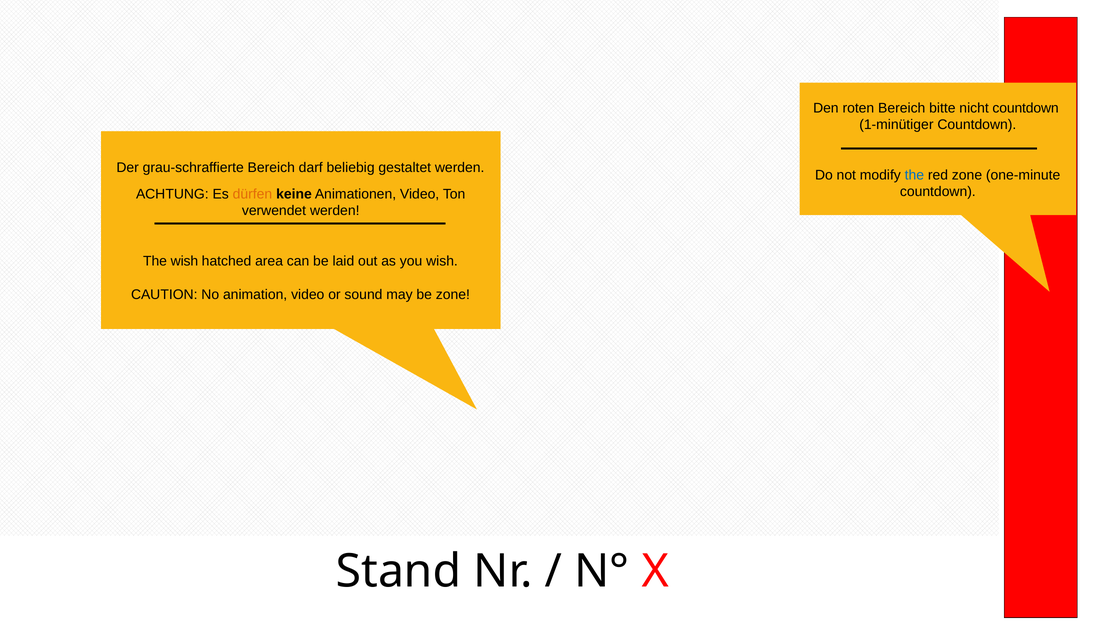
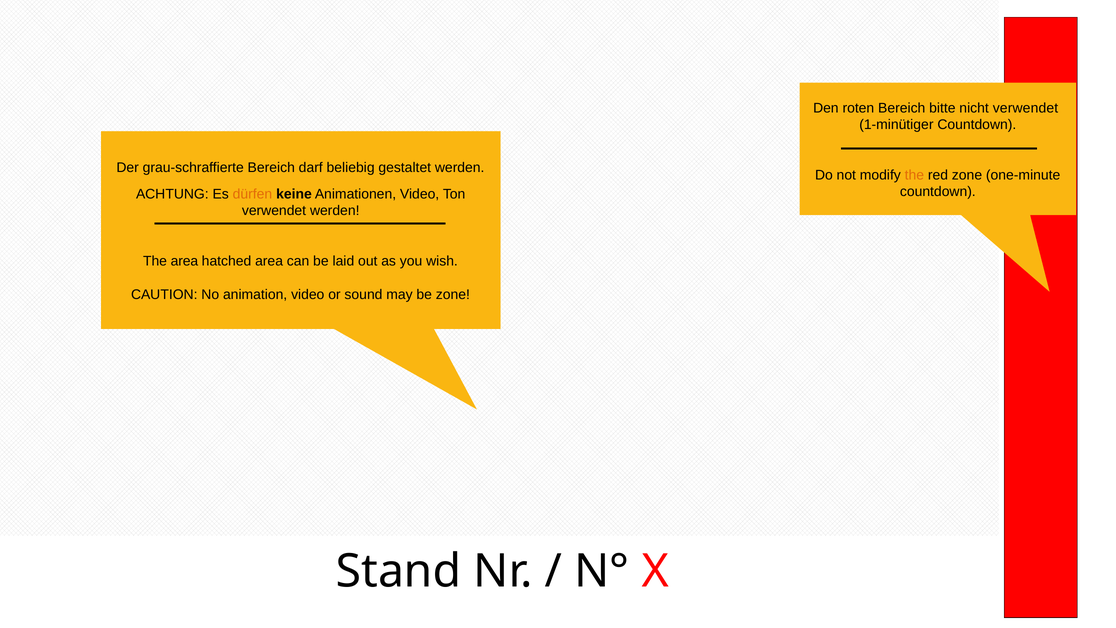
nicht countdown: countdown -> verwendet
the at (914, 175) colour: blue -> orange
The wish: wish -> area
